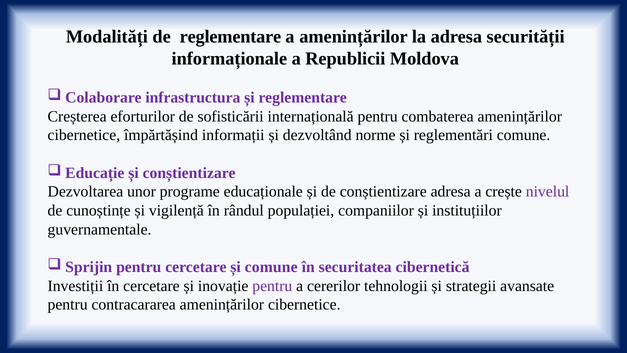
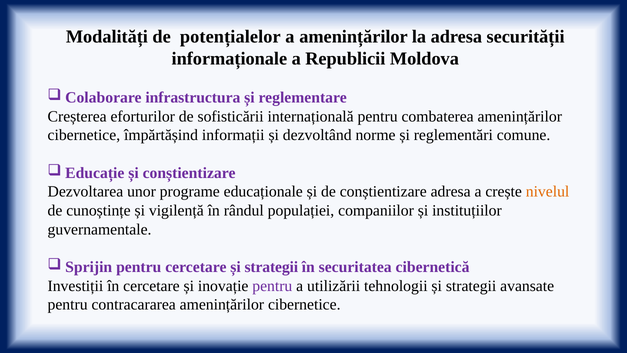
de reglementare: reglementare -> potențialelor
nivelul colour: purple -> orange
cercetare și comune: comune -> strategii
cererilor: cererilor -> utilizării
